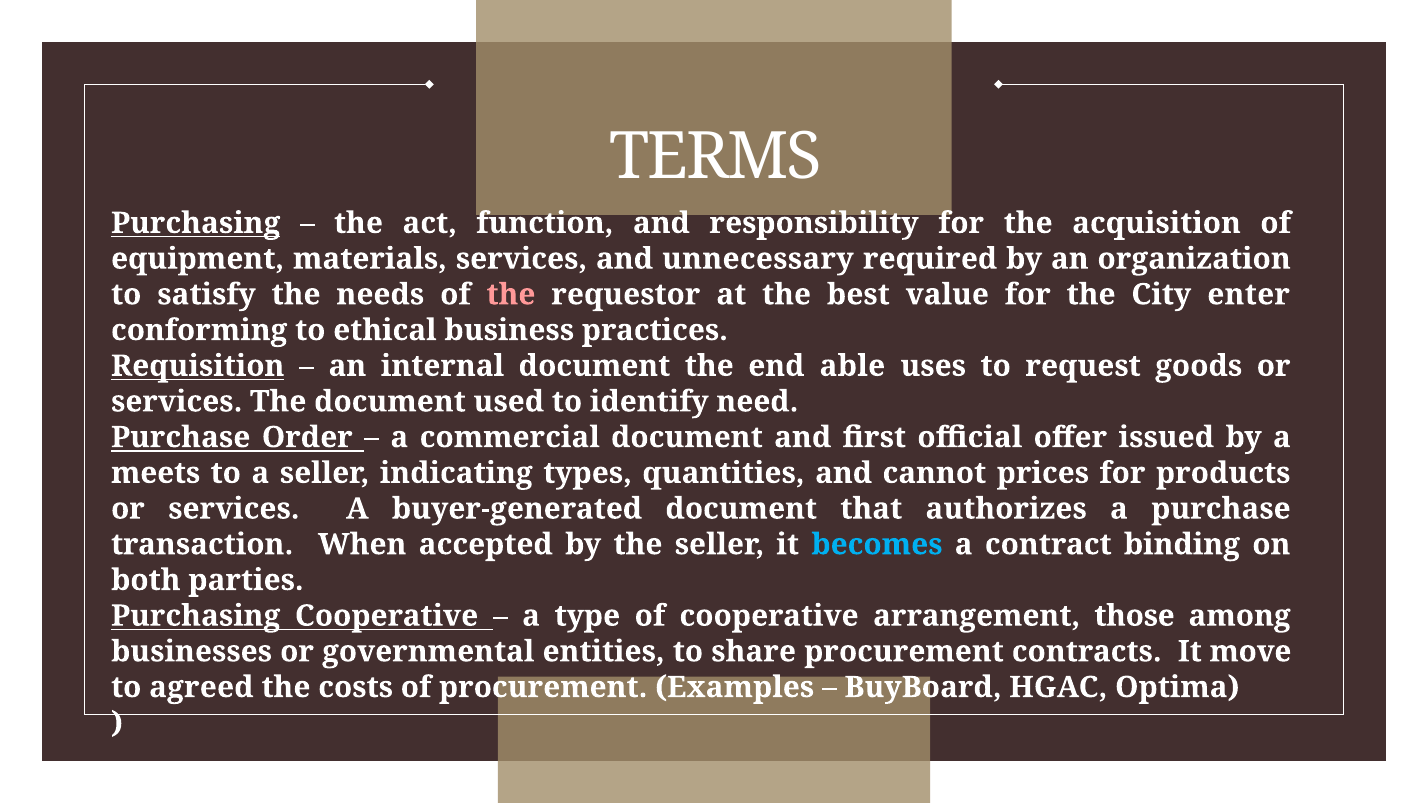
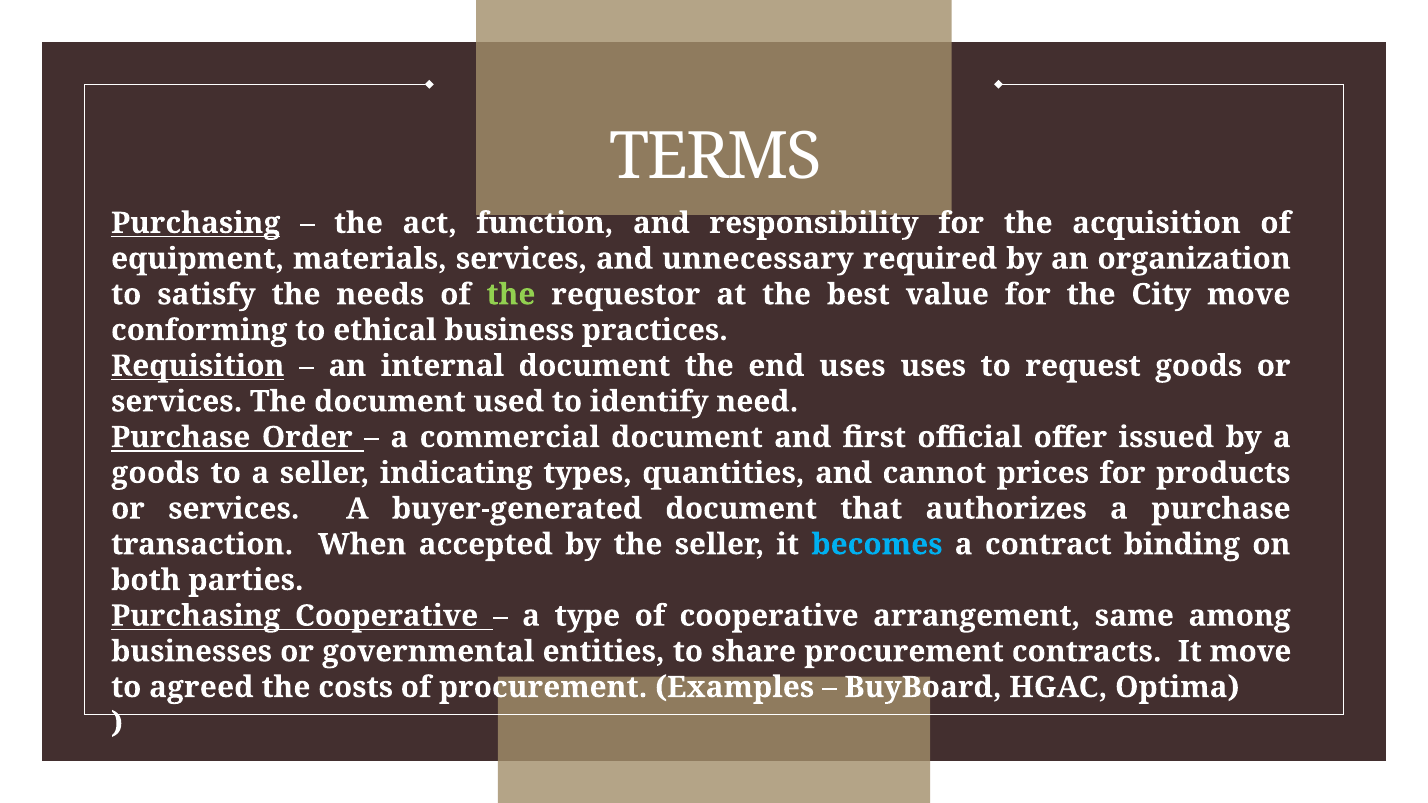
the at (511, 295) colour: pink -> light green
City enter: enter -> move
end able: able -> uses
meets at (156, 473): meets -> goods
those: those -> same
